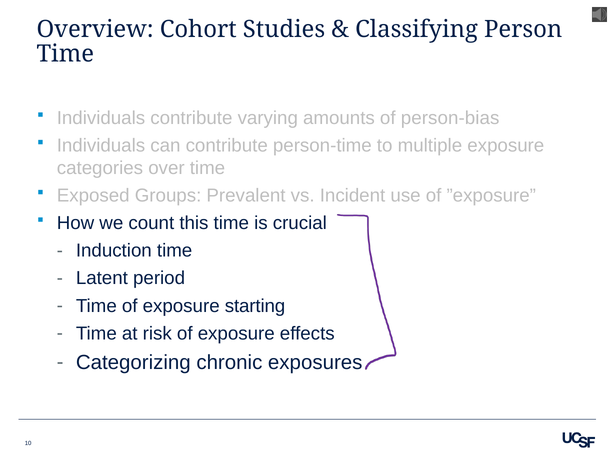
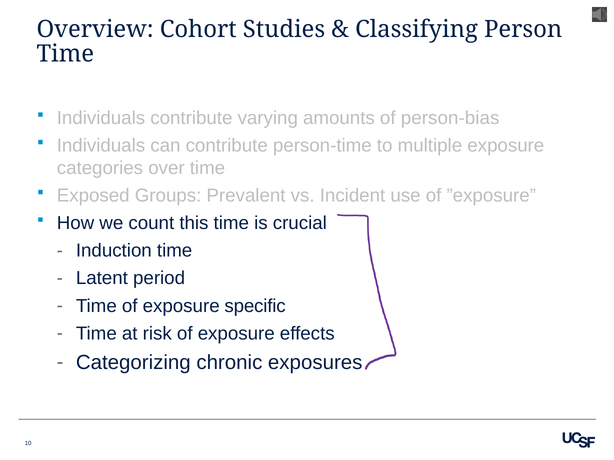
starting: starting -> specific
